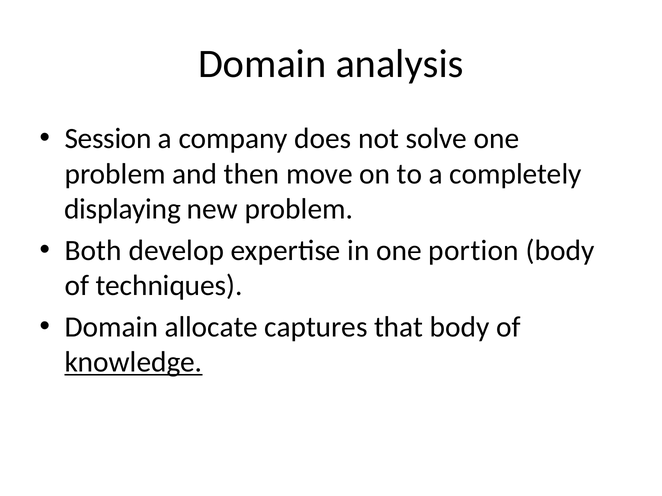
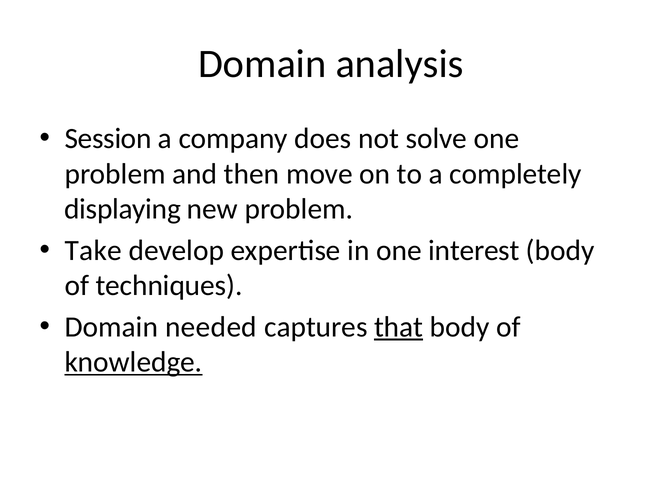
Both: Both -> Take
portion: portion -> interest
allocate: allocate -> needed
that underline: none -> present
